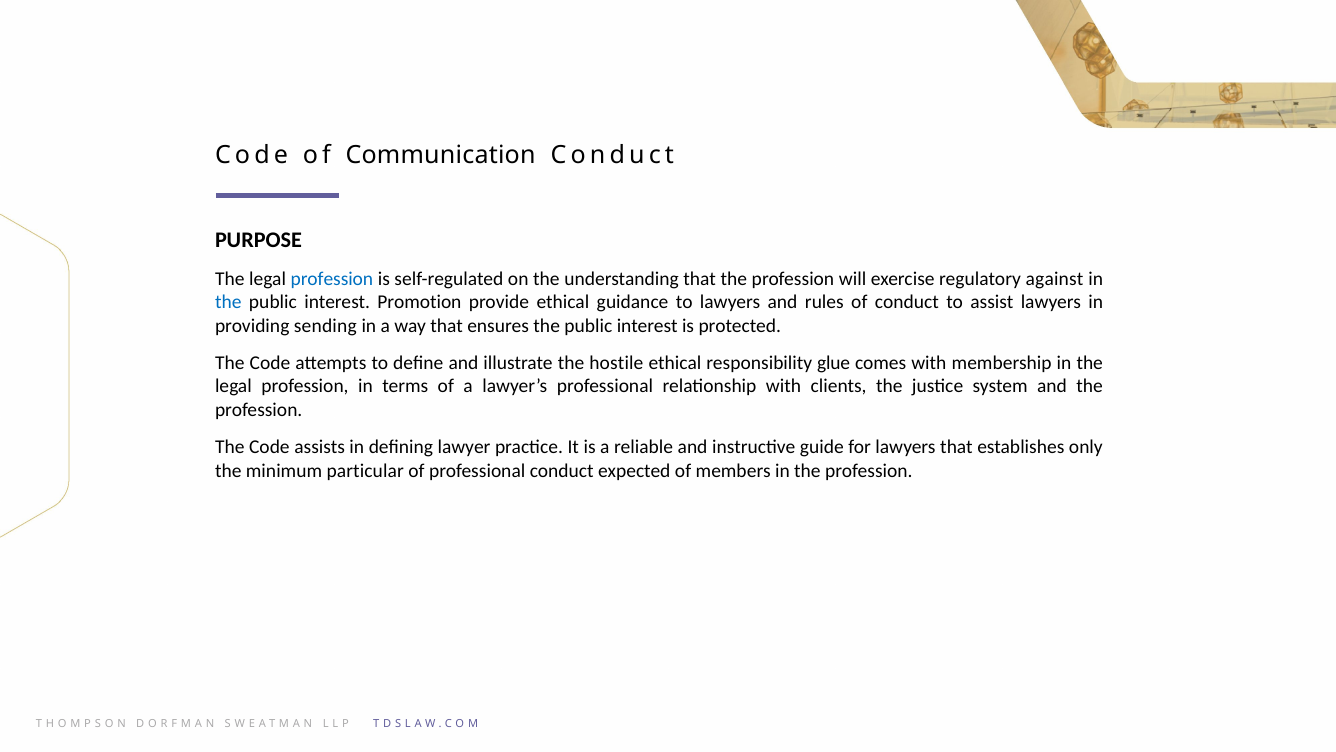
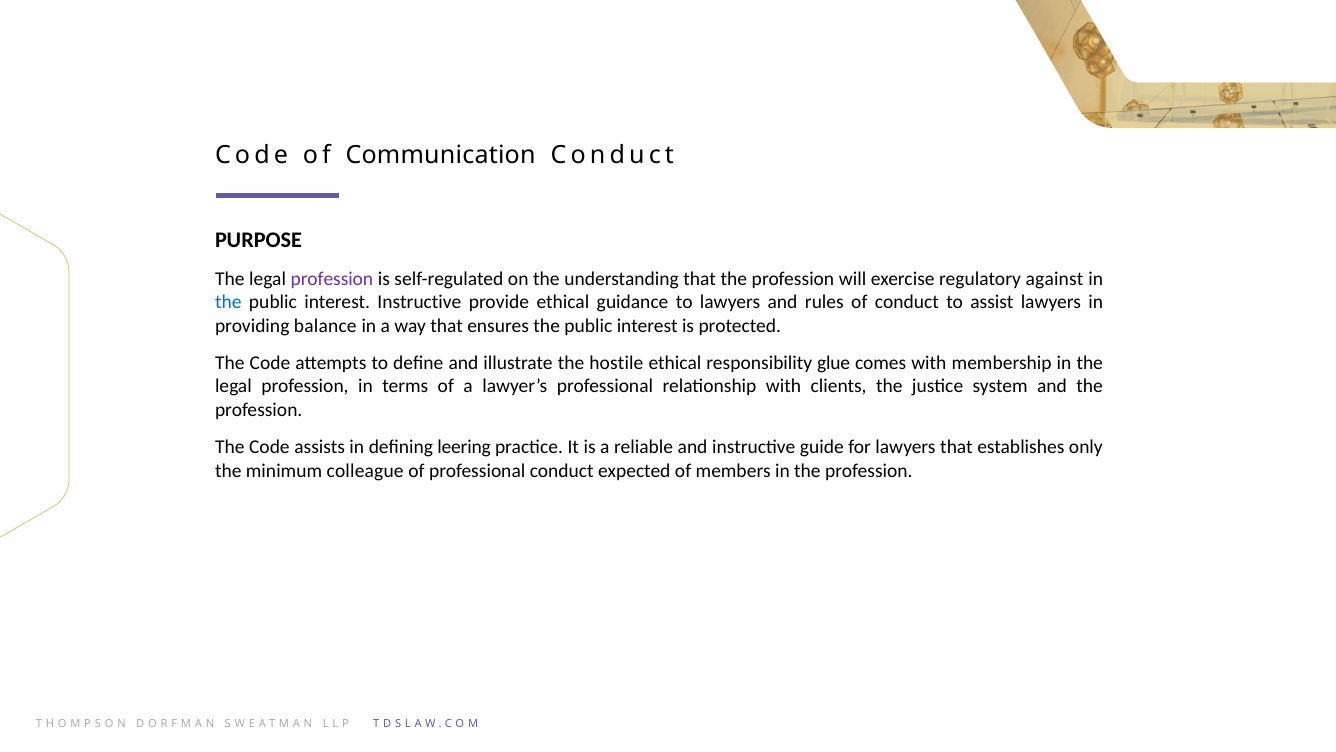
profession at (332, 279) colour: blue -> purple
interest Promotion: Promotion -> Instructive
sending: sending -> balance
lawyer: lawyer -> leering
particular: particular -> colleague
